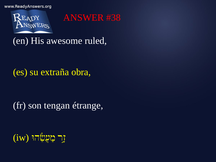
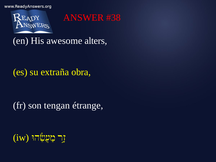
ruled: ruled -> alters
